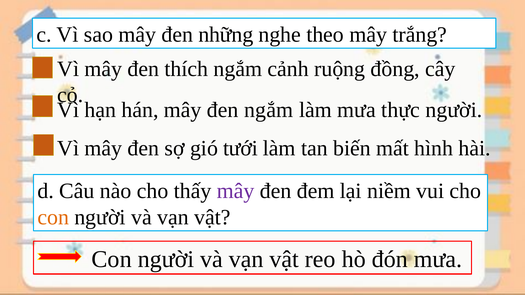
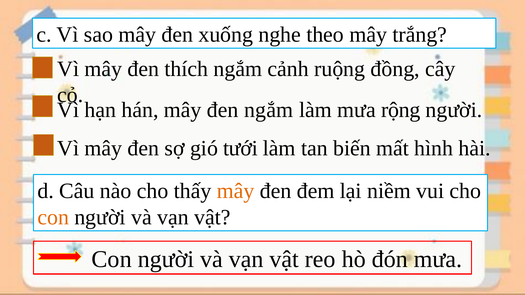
những: những -> xuống
thực: thực -> rộng
mây at (236, 191) colour: purple -> orange
